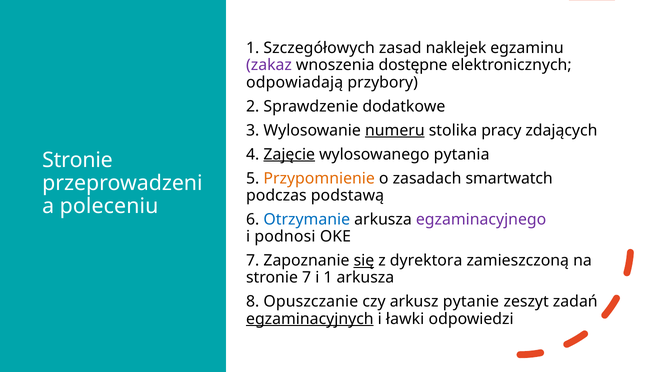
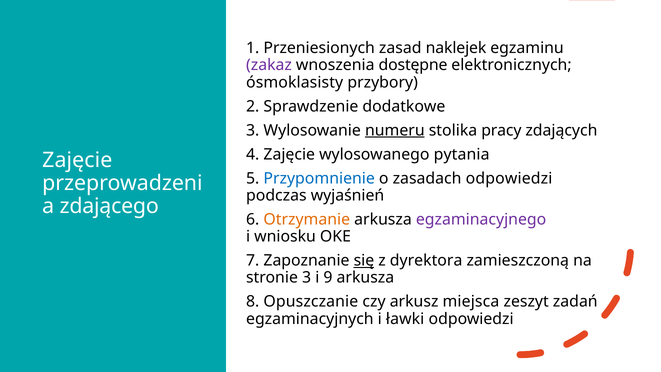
Szczegółowych: Szczegółowych -> Przeniesionych
odpowiadają: odpowiadają -> ósmoklasisty
Zajęcie at (289, 154) underline: present -> none
Stronie at (77, 160): Stronie -> Zajęcie
Przypomnienie colour: orange -> blue
zasadach smartwatch: smartwatch -> odpowiedzi
podstawą: podstawą -> wyjaśnień
poleceniu: poleceniu -> zdającego
Otrzymanie colour: blue -> orange
podnosi: podnosi -> wniosku
stronie 7: 7 -> 3
i 1: 1 -> 9
pytanie: pytanie -> miejsca
egzaminacyjnych underline: present -> none
